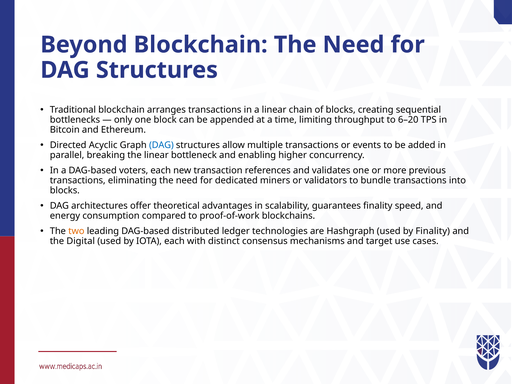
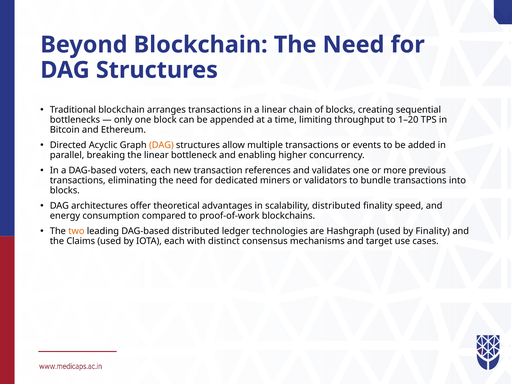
6–20: 6–20 -> 1–20
DAG at (161, 145) colour: blue -> orange
scalability guarantees: guarantees -> distributed
Digital: Digital -> Claims
